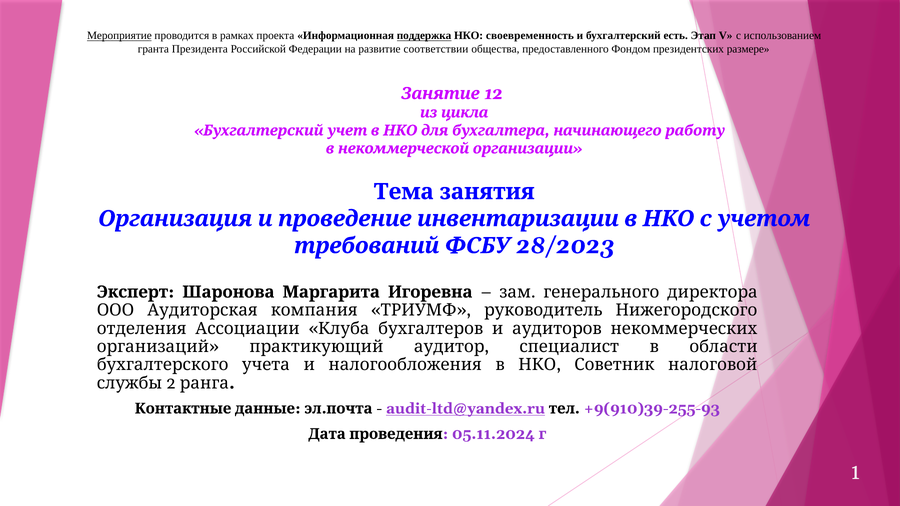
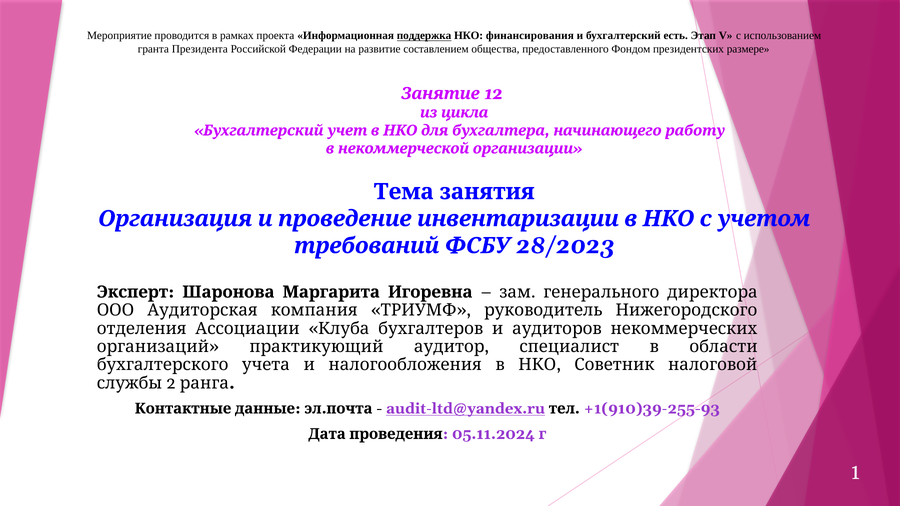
Мероприятие underline: present -> none
своевременность: своевременность -> финансирования
соответствии: соответствии -> составлением
+9(910)39-255-93: +9(910)39-255-93 -> +1(910)39-255-93
